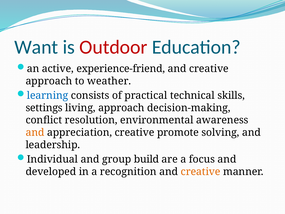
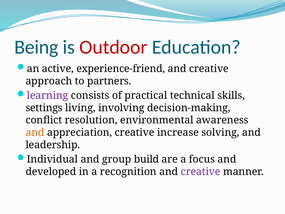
Want: Want -> Being
weather: weather -> partners
learning colour: blue -> purple
living approach: approach -> involving
promote: promote -> increase
creative at (201, 171) colour: orange -> purple
